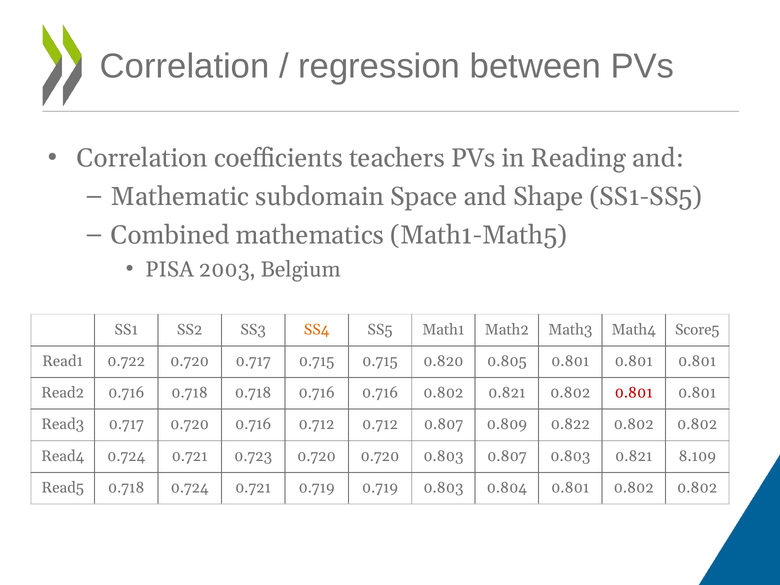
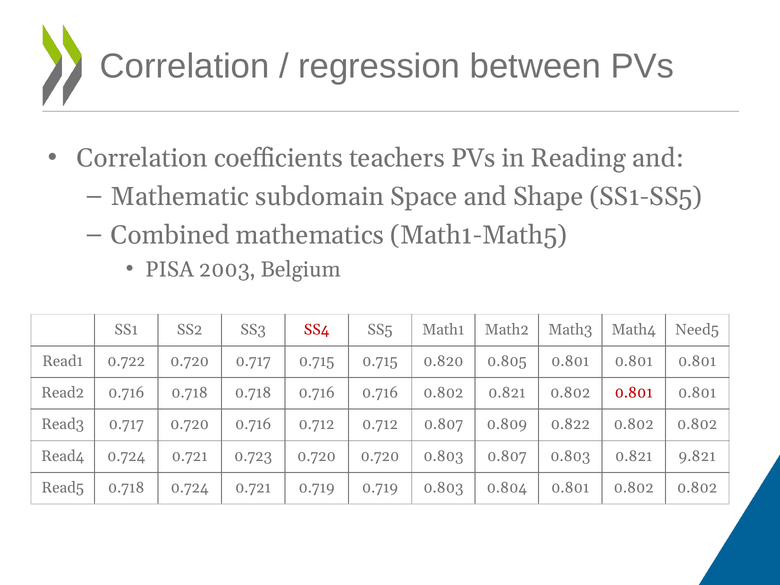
SS4 colour: orange -> red
Score5: Score5 -> Need5
8.109: 8.109 -> 9.821
